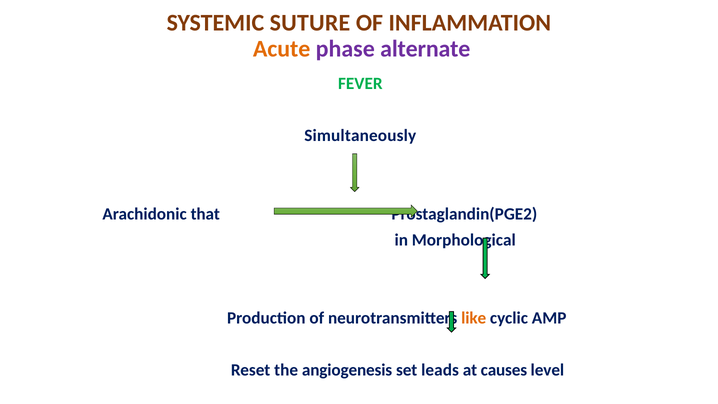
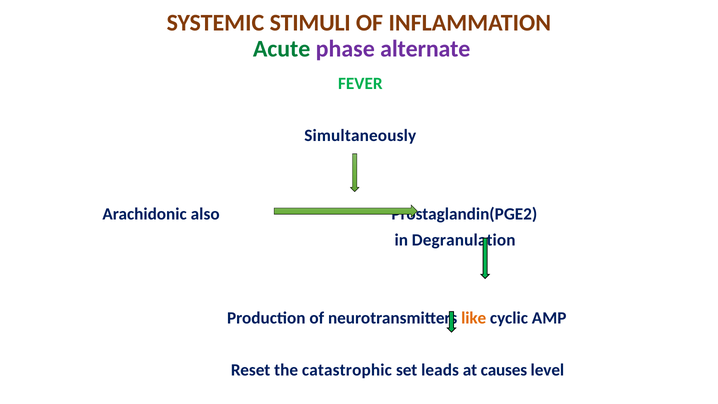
SUTURE: SUTURE -> STIMULI
Acute colour: orange -> green
that: that -> also
Morphological: Morphological -> Degranulation
angiogenesis: angiogenesis -> catastrophic
